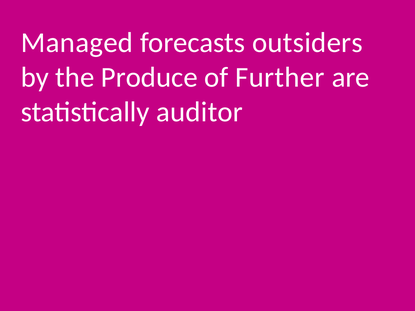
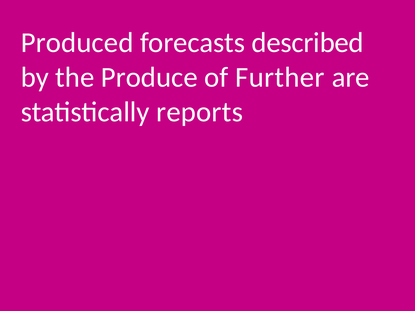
Managed: Managed -> Produced
outsiders: outsiders -> described
auditor: auditor -> reports
